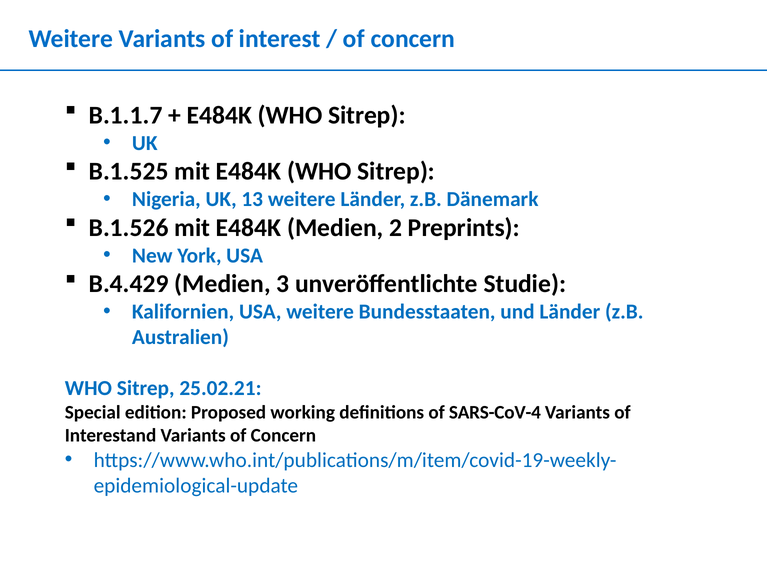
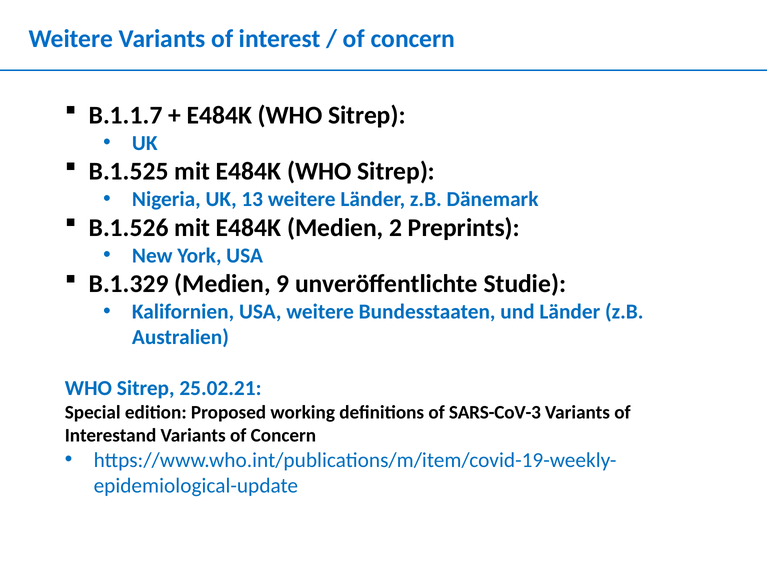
B.4.429: B.4.429 -> B.1.329
3: 3 -> 9
SARS-CoV-4: SARS-CoV-4 -> SARS-CoV-3
